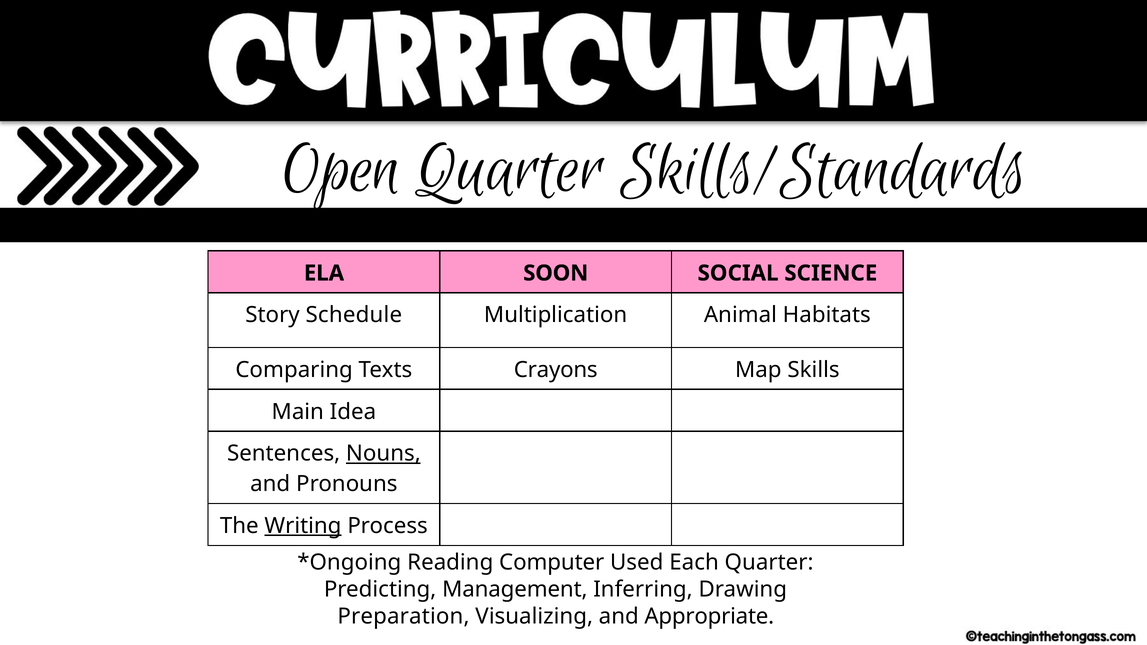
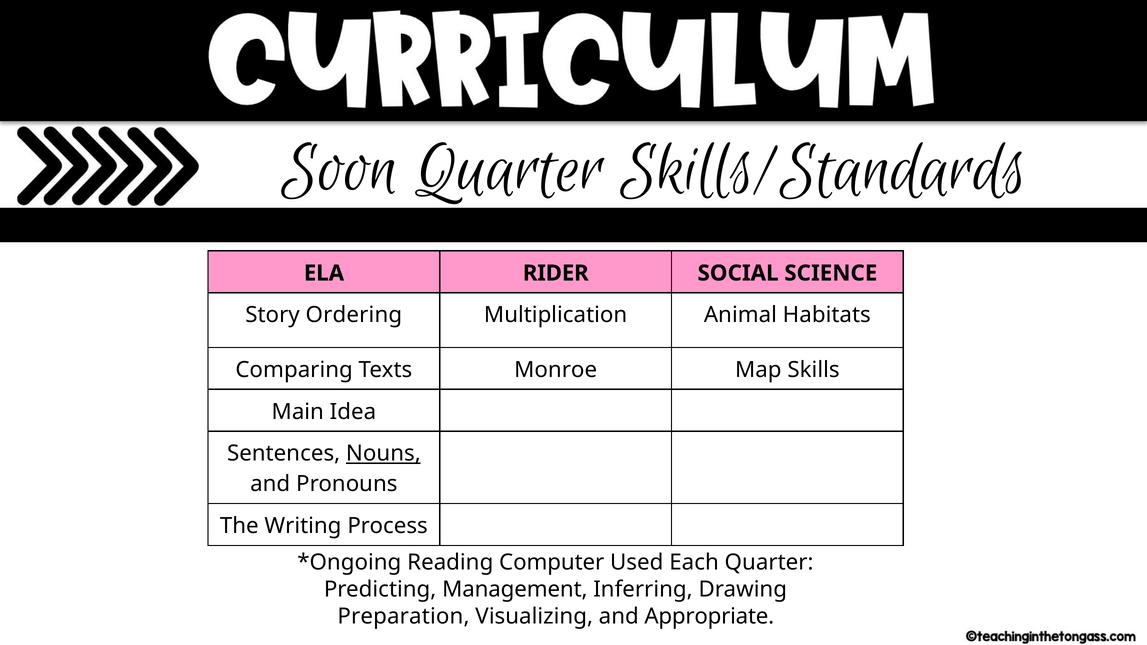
Open: Open -> Soon
SOON: SOON -> RIDER
Schedule: Schedule -> Ordering
Crayons: Crayons -> Monroe
Writing underline: present -> none
